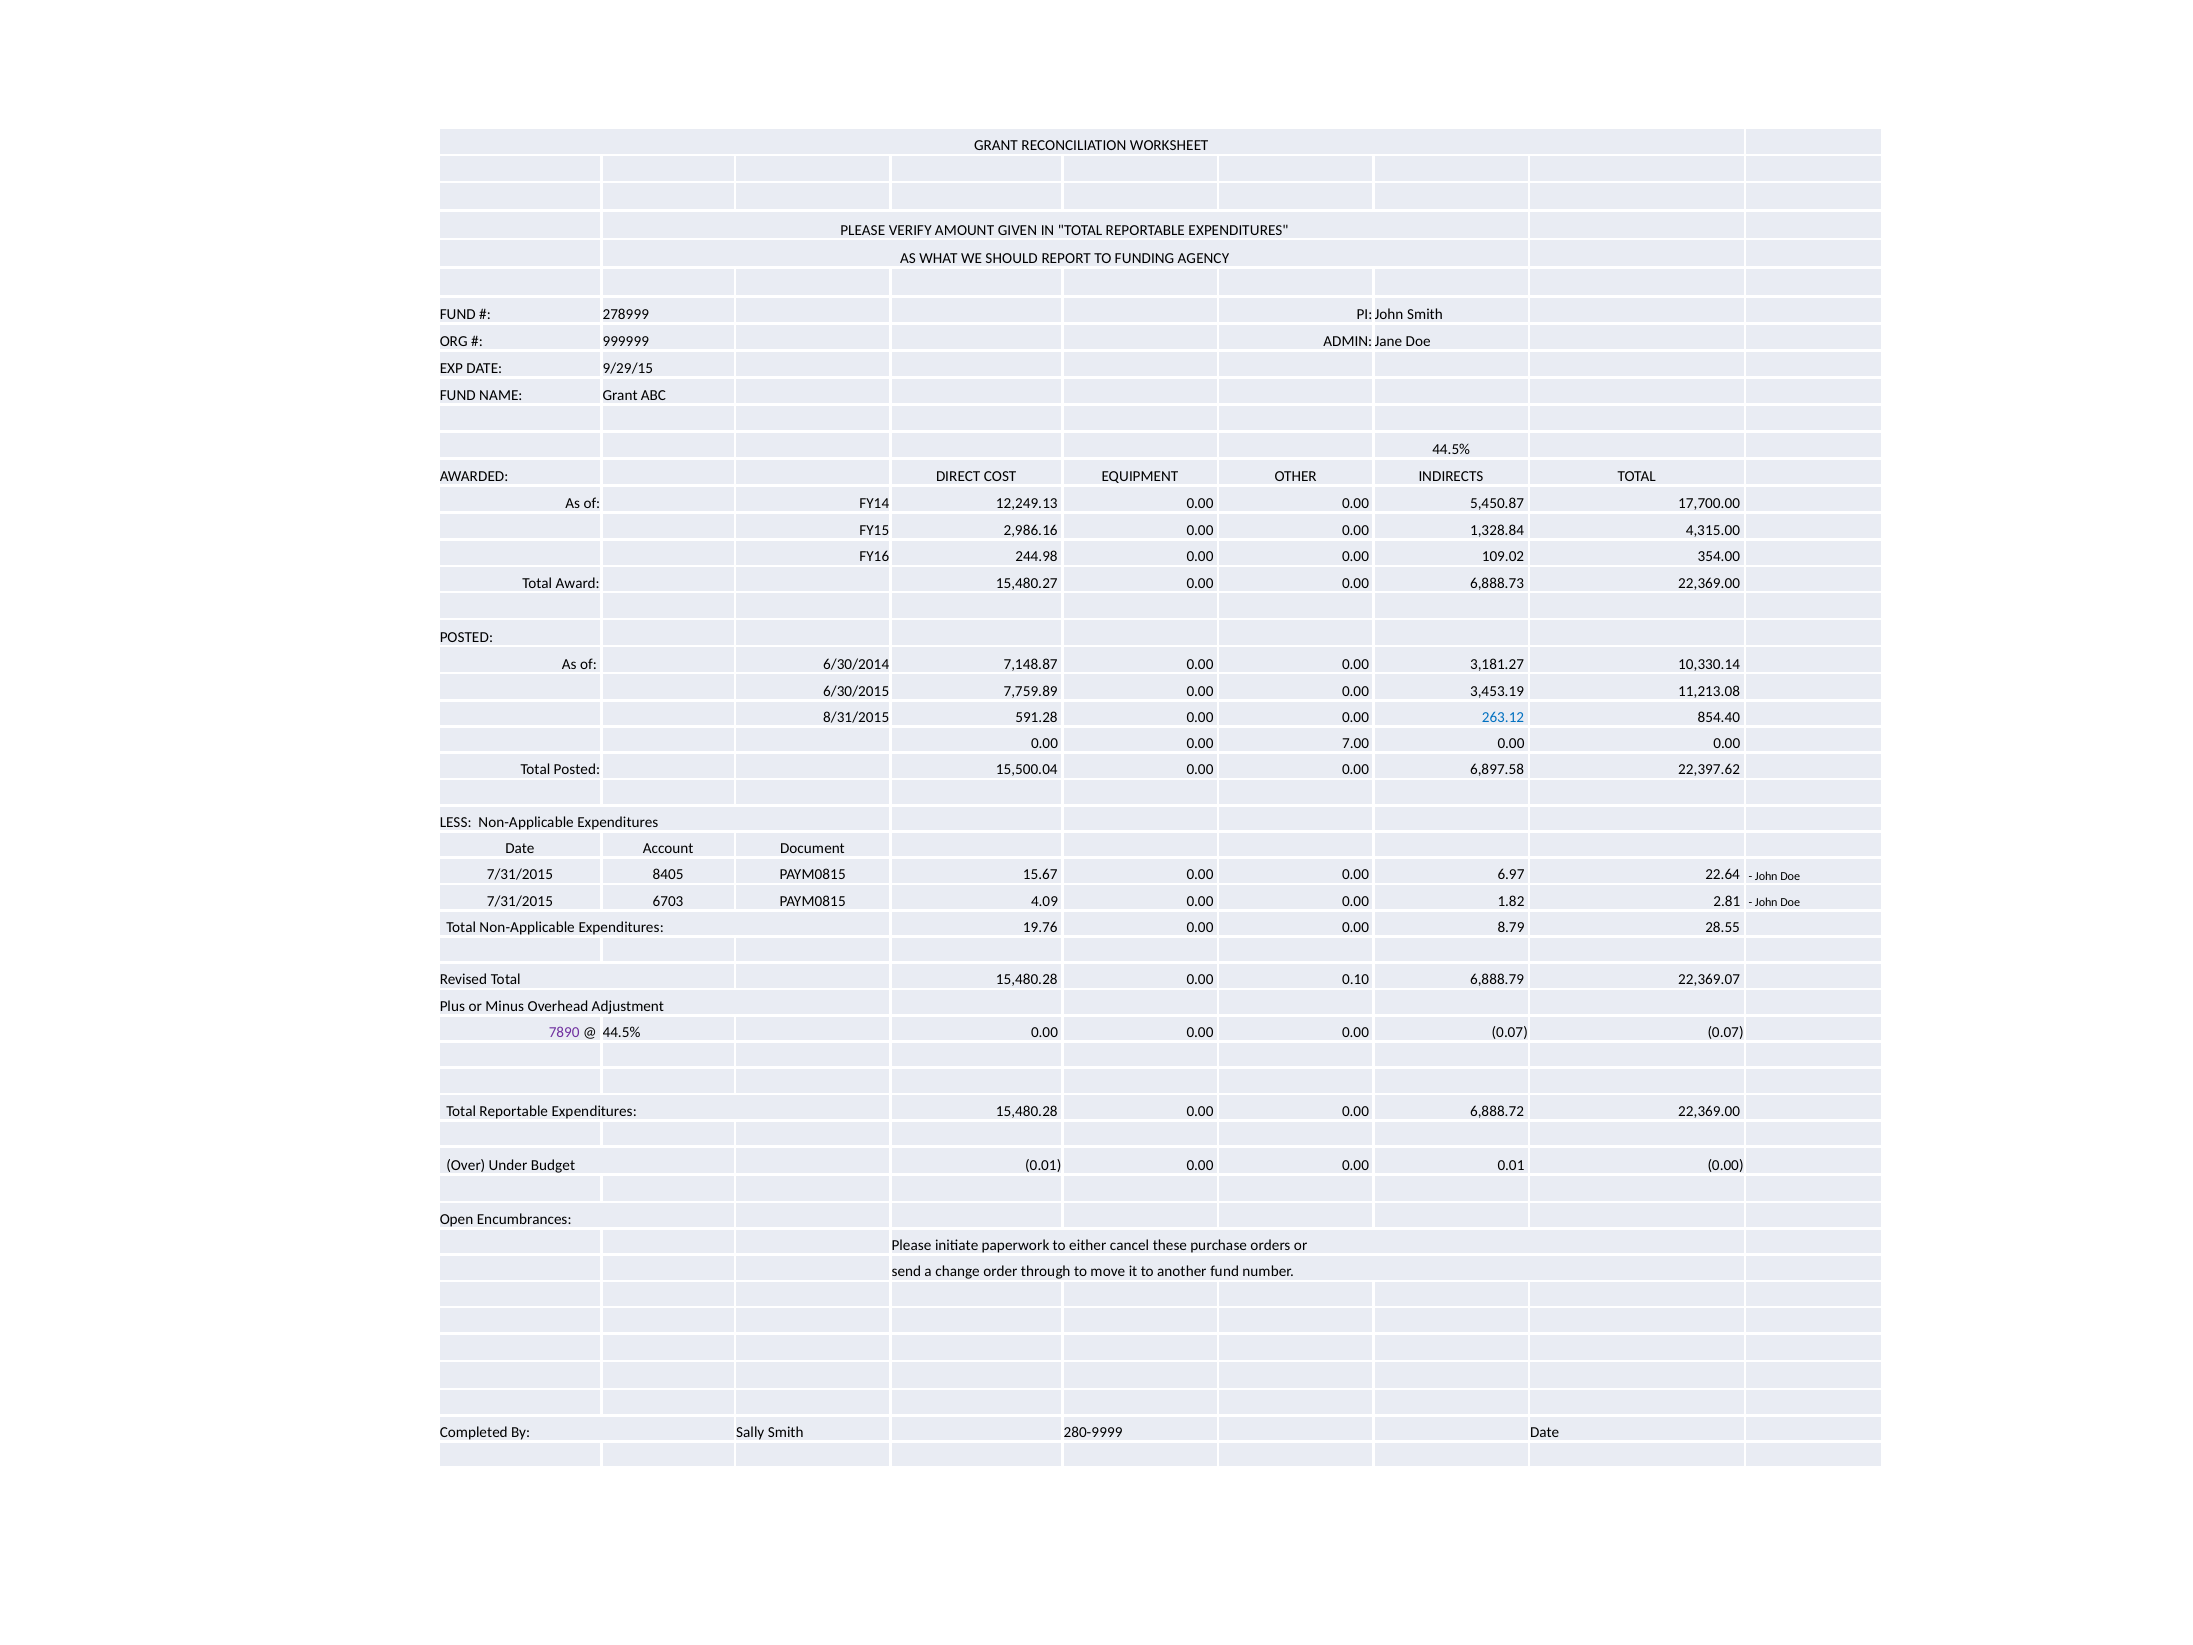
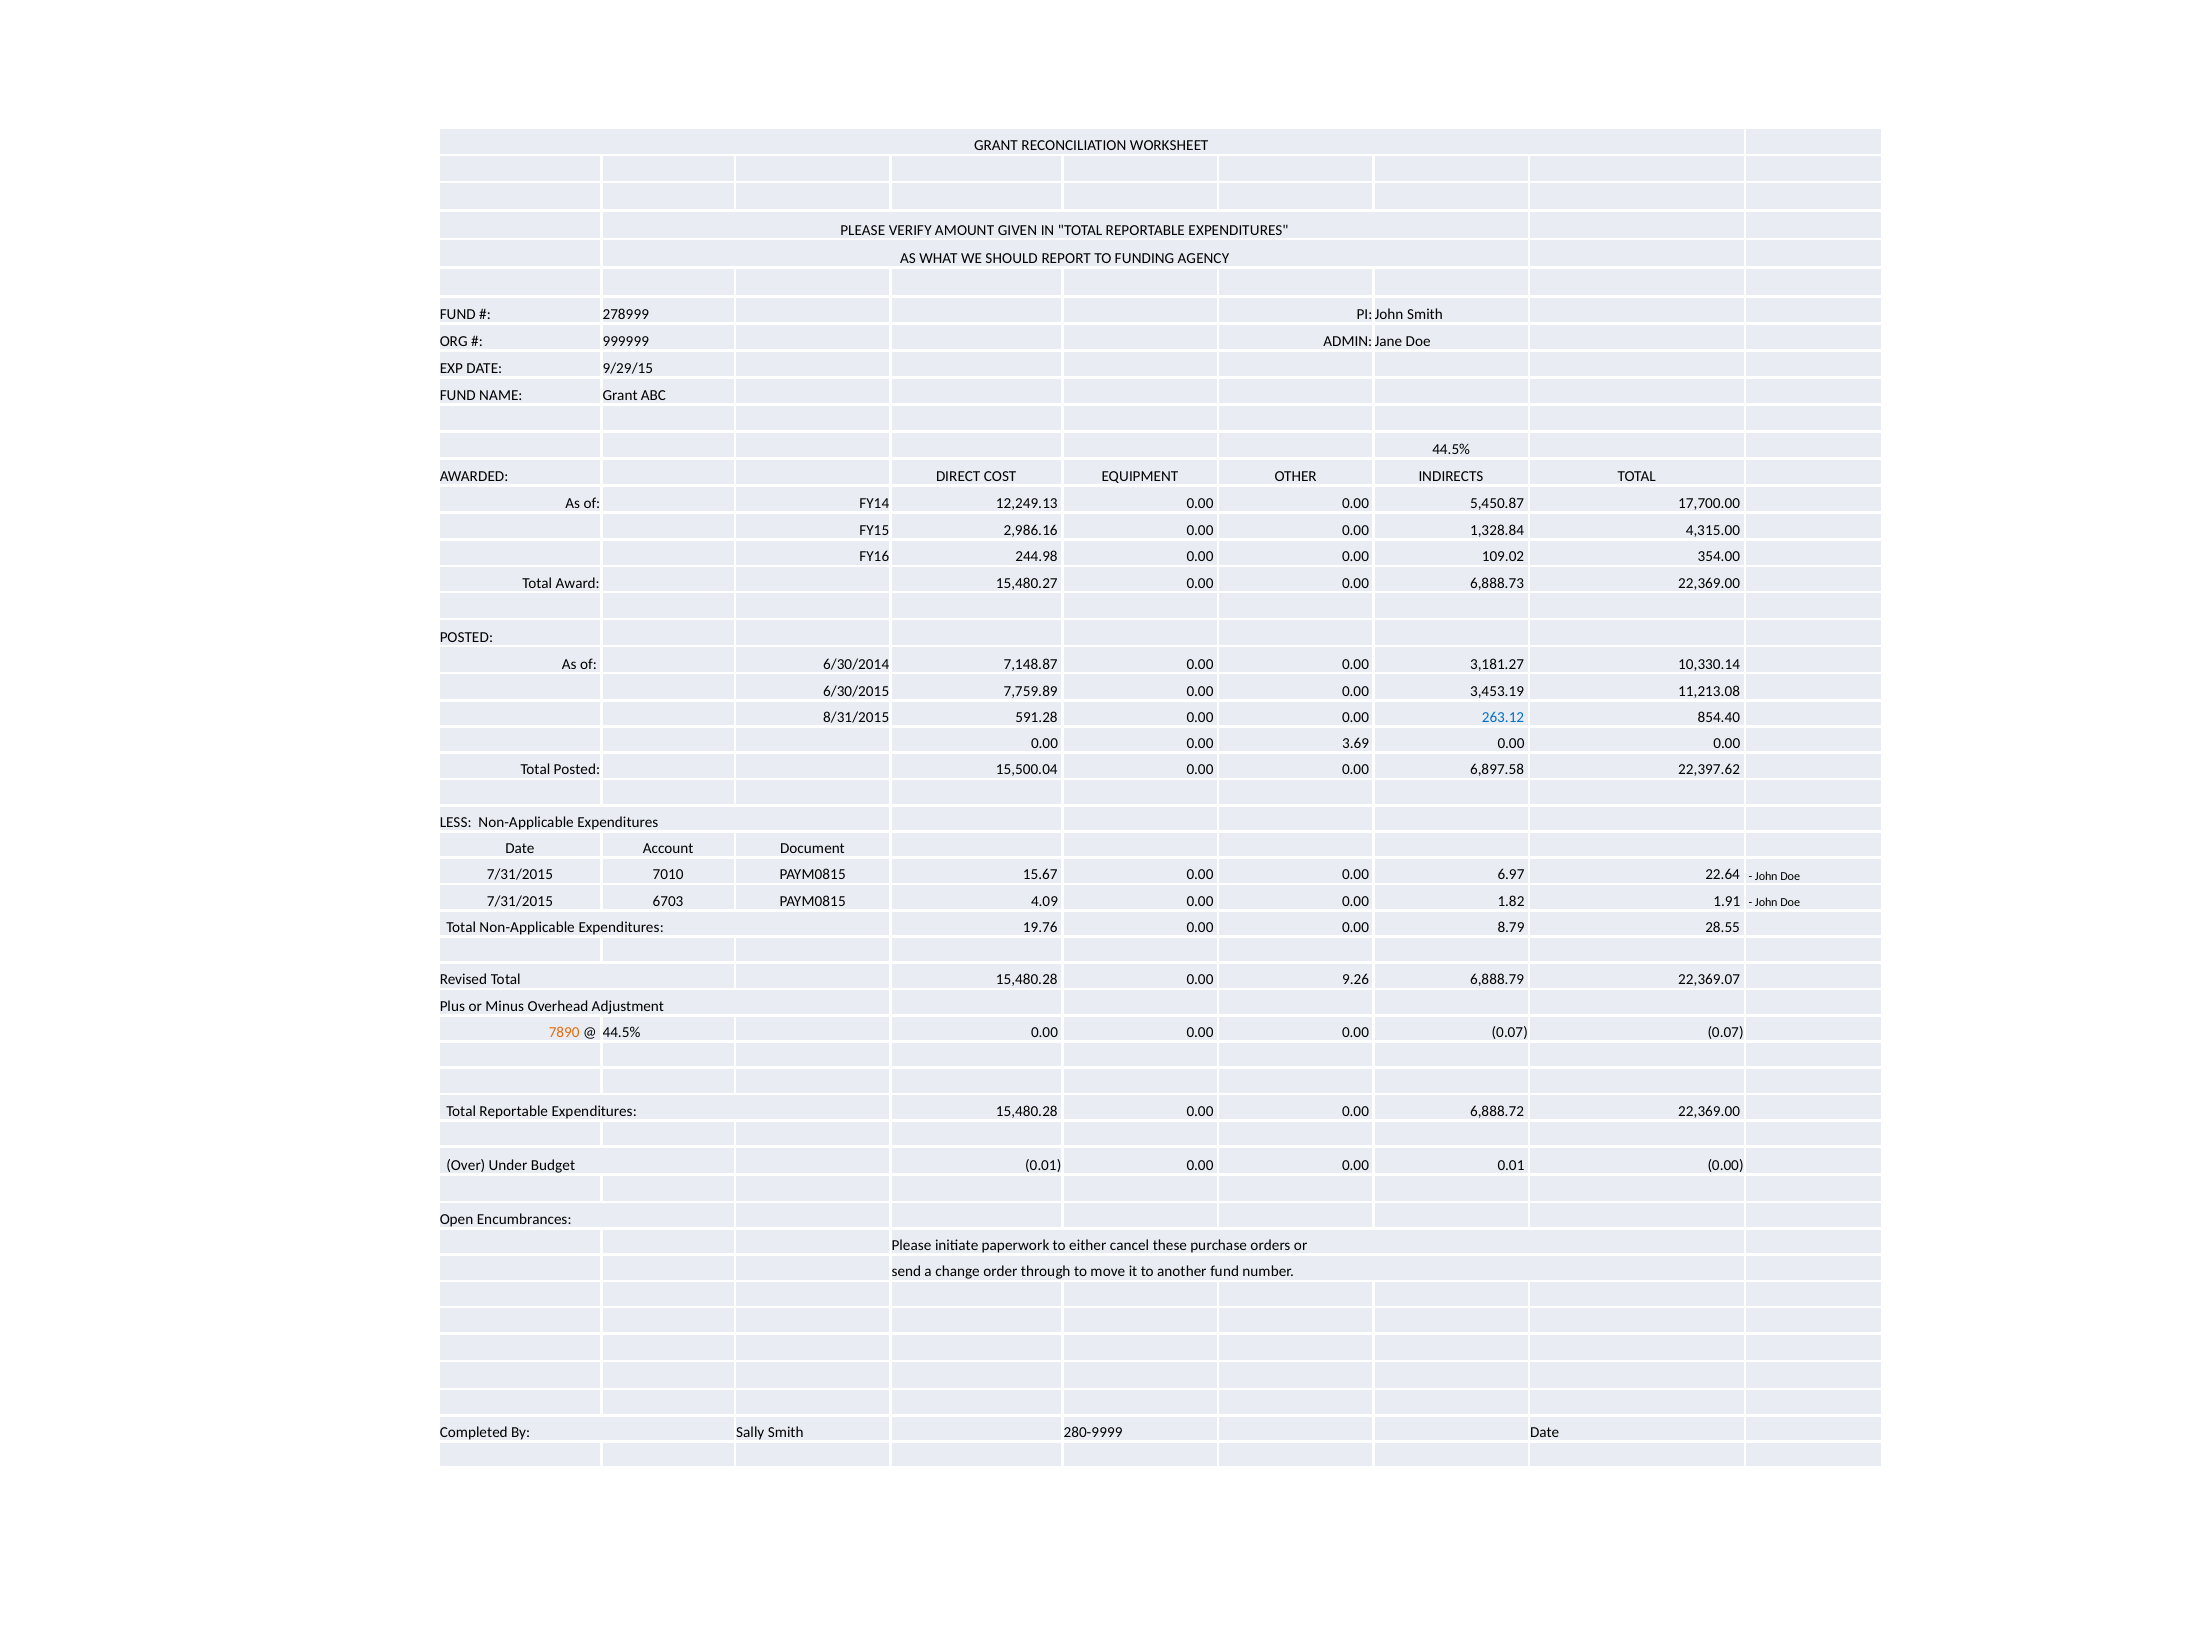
7.00: 7.00 -> 3.69
8405: 8405 -> 7010
2.81: 2.81 -> 1.91
0.10: 0.10 -> 9.26
7890 colour: purple -> orange
